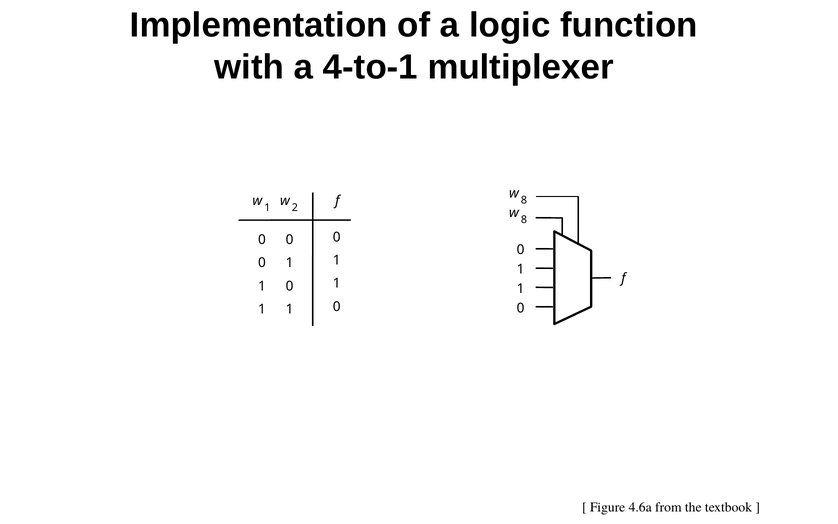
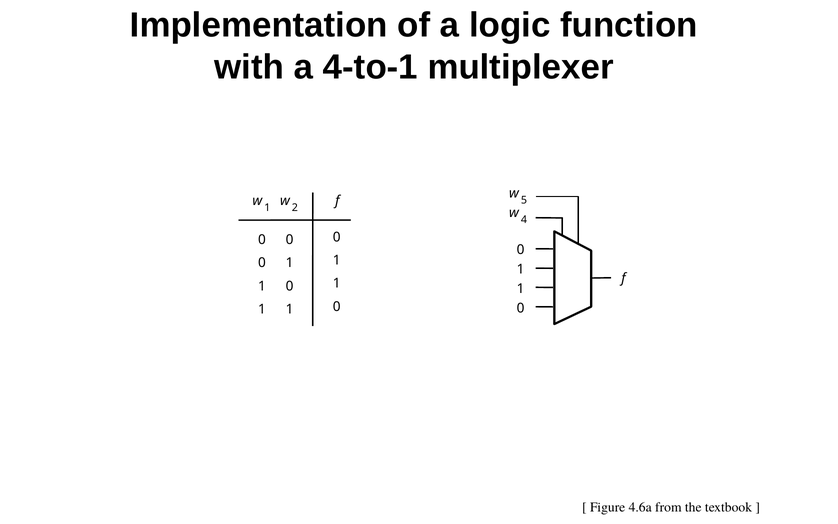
8 at (524, 200): 8 -> 5
8 at (524, 220): 8 -> 4
